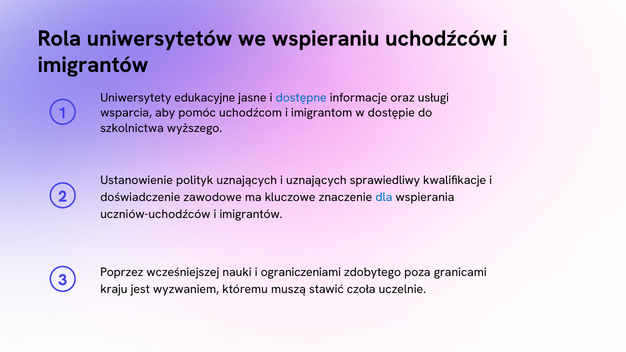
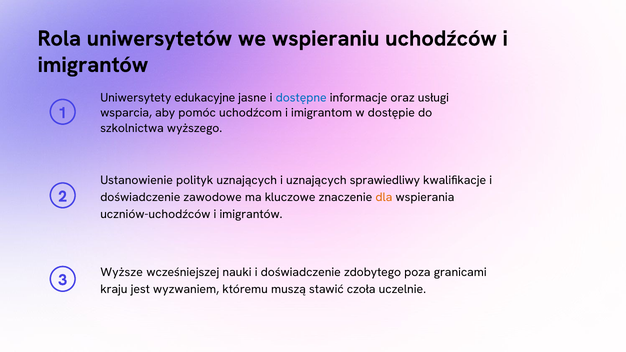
dla colour: blue -> orange
Poprzez: Poprzez -> Wyższe
nauki i ograniczeniami: ograniczeniami -> doświadczenie
